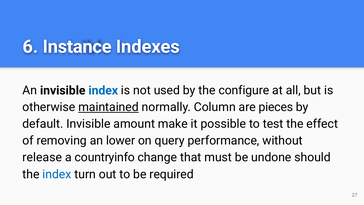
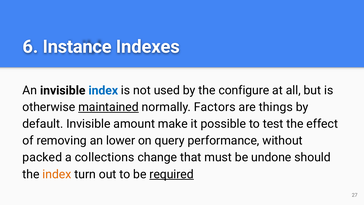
Column: Column -> Factors
pieces: pieces -> things
release: release -> packed
countryinfo: countryinfo -> collections
index at (57, 174) colour: blue -> orange
required underline: none -> present
